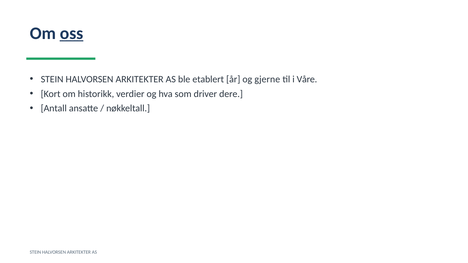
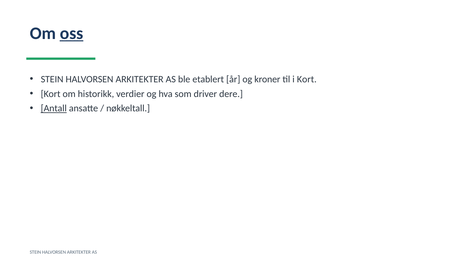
gjerne: gjerne -> kroner
i Våre: Våre -> Kort
Antall underline: none -> present
